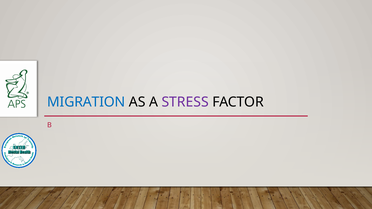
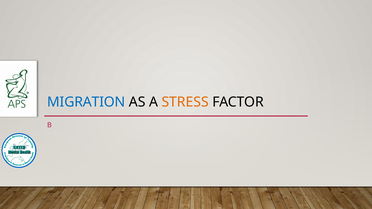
STRESS colour: purple -> orange
